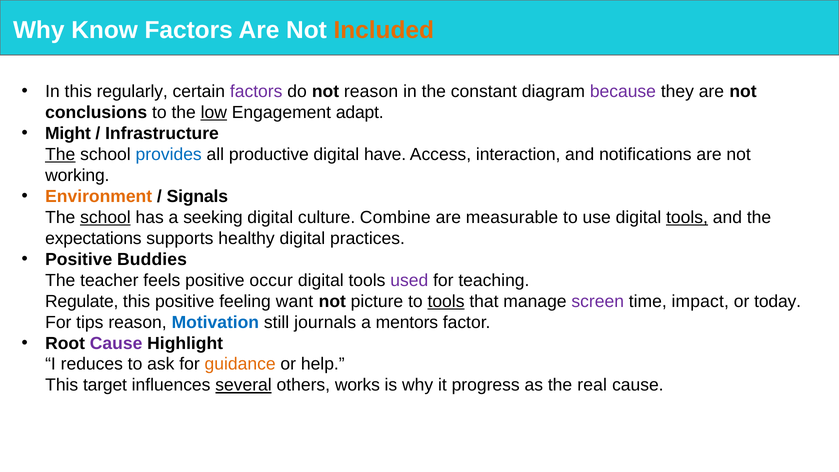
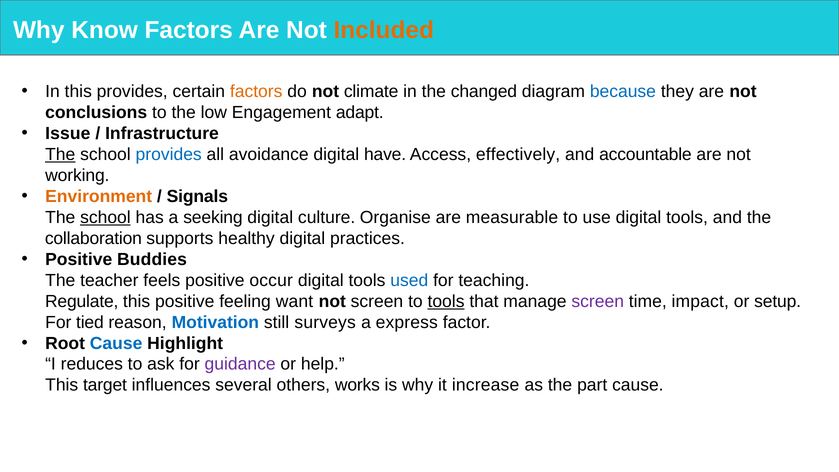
this regularly: regularly -> provides
factors at (256, 91) colour: purple -> orange
not reason: reason -> climate
constant: constant -> changed
because colour: purple -> blue
low underline: present -> none
Might: Might -> Issue
productive: productive -> avoidance
interaction: interaction -> effectively
notifications: notifications -> accountable
Combine: Combine -> Organise
tools at (687, 217) underline: present -> none
expectations: expectations -> collaboration
used colour: purple -> blue
not picture: picture -> screen
today: today -> setup
tips: tips -> tied
journals: journals -> surveys
mentors: mentors -> express
Cause at (116, 343) colour: purple -> blue
guidance colour: orange -> purple
several underline: present -> none
progress: progress -> increase
real: real -> part
